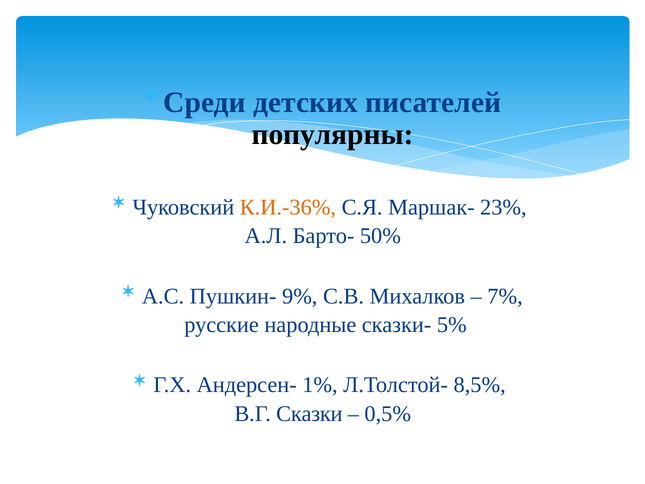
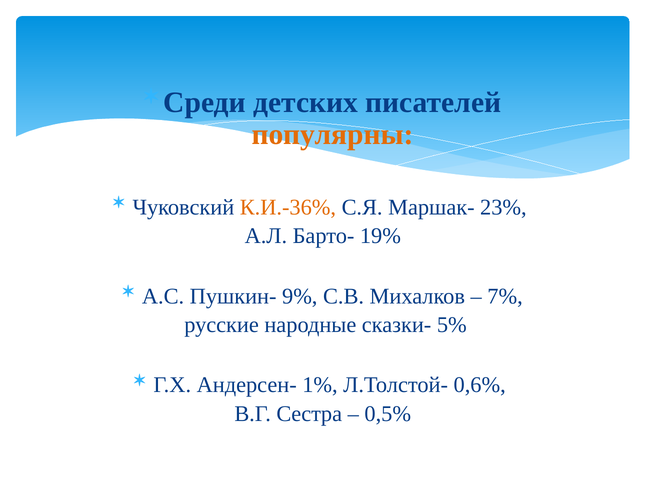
популярны colour: black -> orange
50%: 50% -> 19%
8,5%: 8,5% -> 0,6%
Сказки: Сказки -> Сестра
